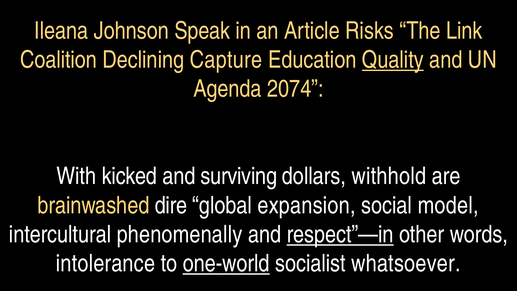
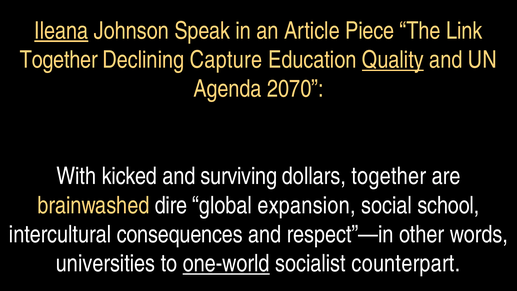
Ileana underline: none -> present
Risks: Risks -> Piece
Coalition at (59, 60): Coalition -> Together
2074: 2074 -> 2070
dollars withhold: withhold -> together
model: model -> school
phenomenally: phenomenally -> consequences
respect”—in underline: present -> none
intolerance: intolerance -> universities
whatsoever: whatsoever -> counterpart
